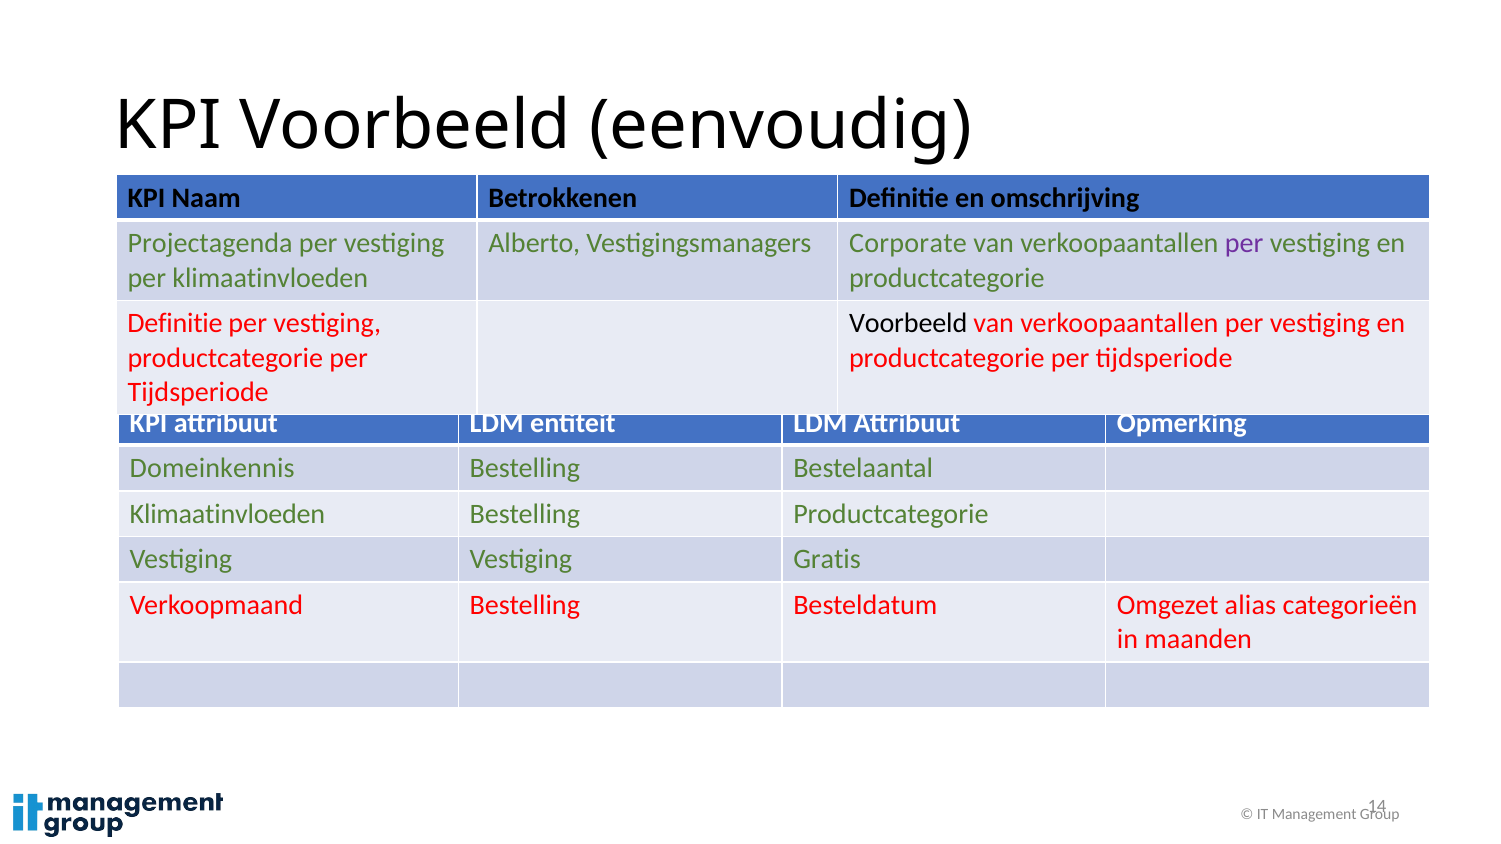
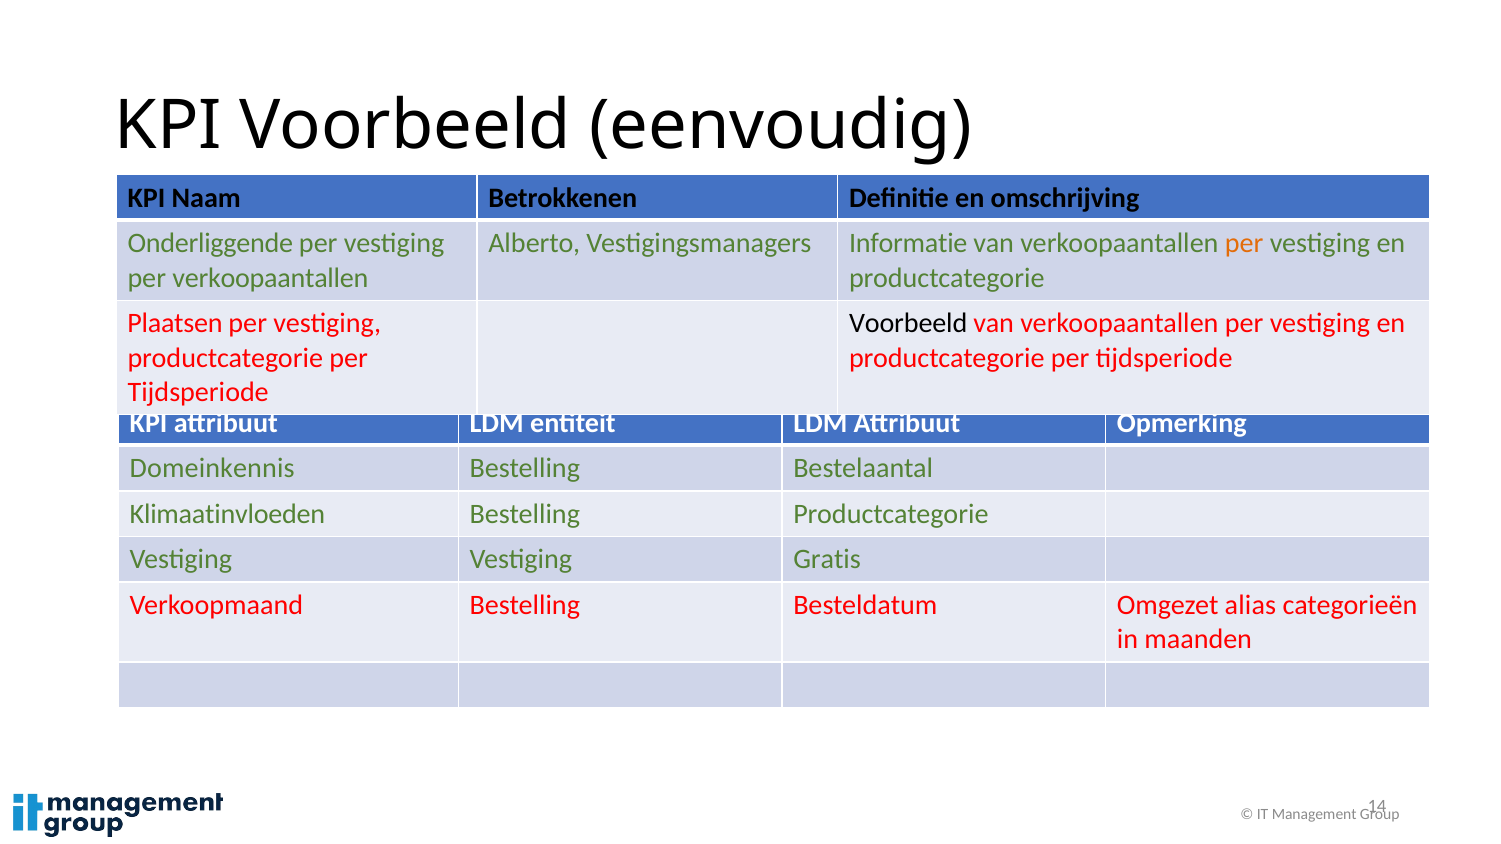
Projectagenda: Projectagenda -> Onderliggende
Corporate: Corporate -> Informatie
per at (1244, 244) colour: purple -> orange
per klimaatinvloeden: klimaatinvloeden -> verkoopaantallen
Definitie at (175, 324): Definitie -> Plaatsen
